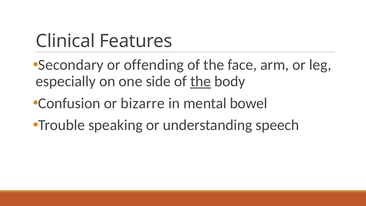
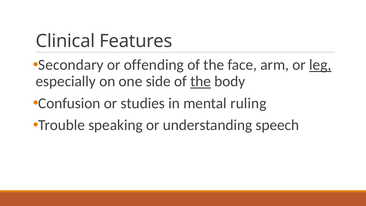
leg underline: none -> present
bizarre: bizarre -> studies
bowel: bowel -> ruling
